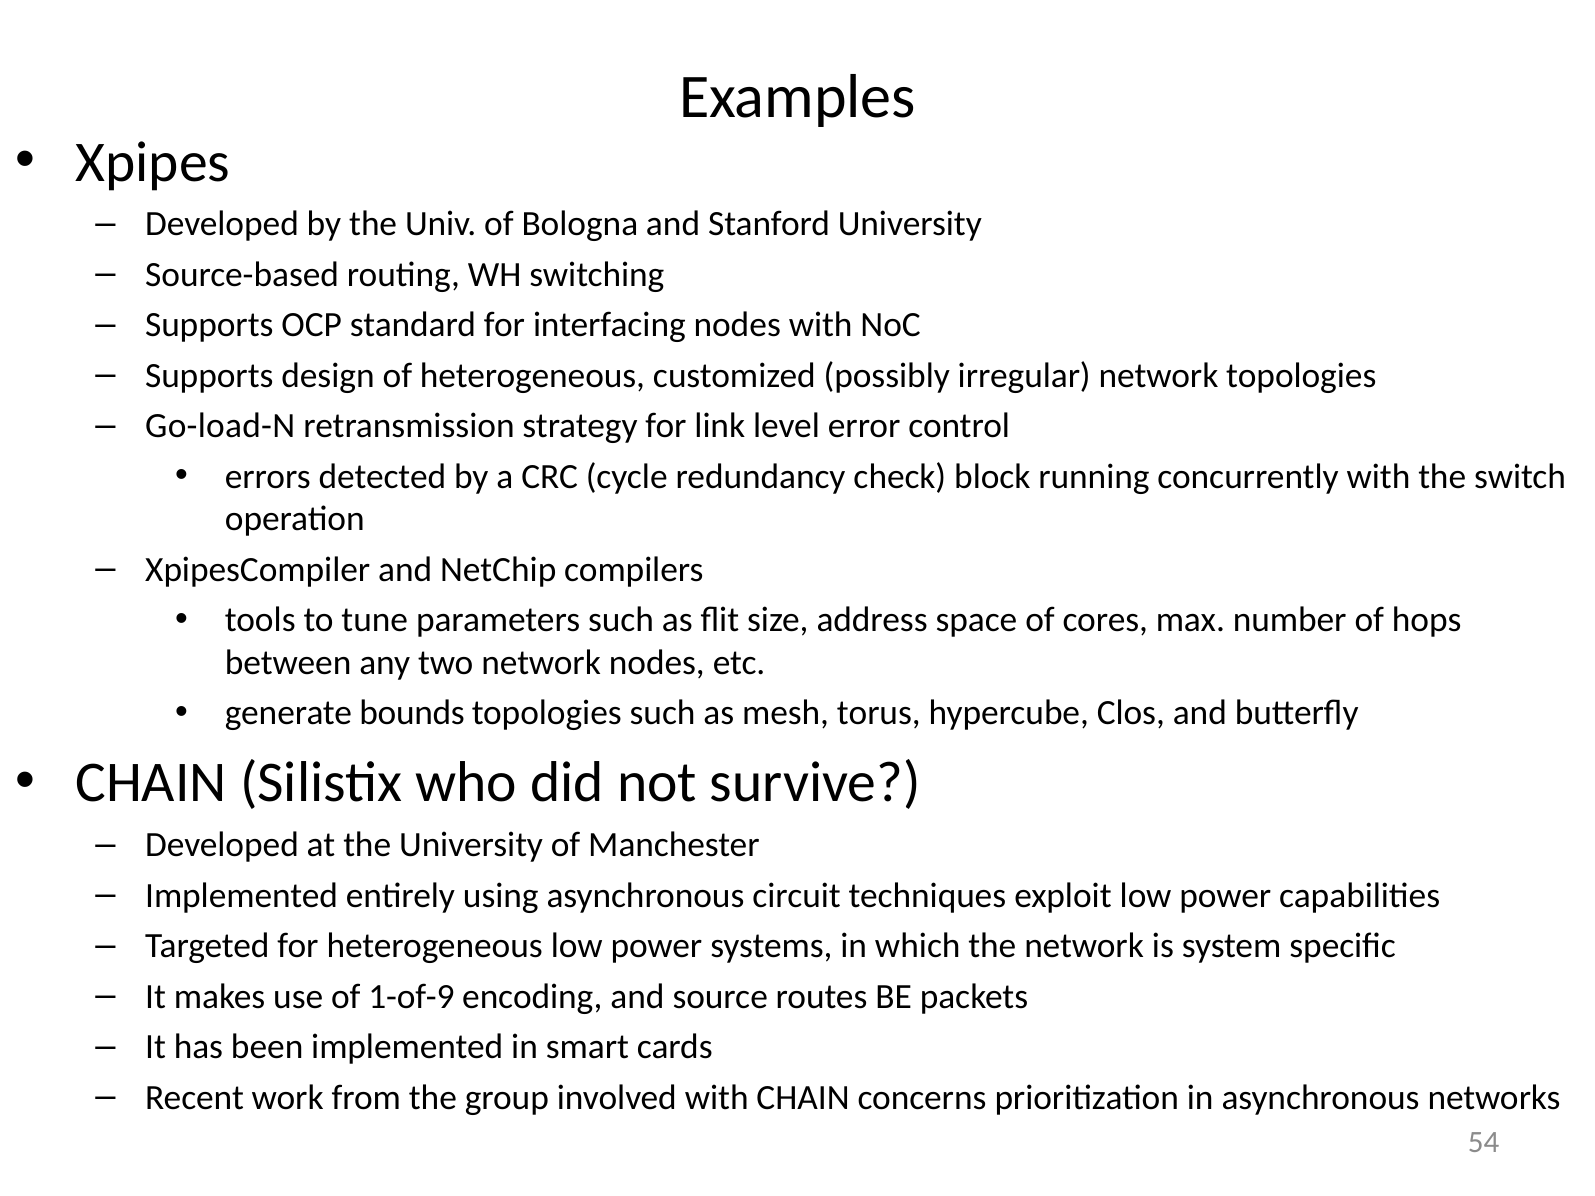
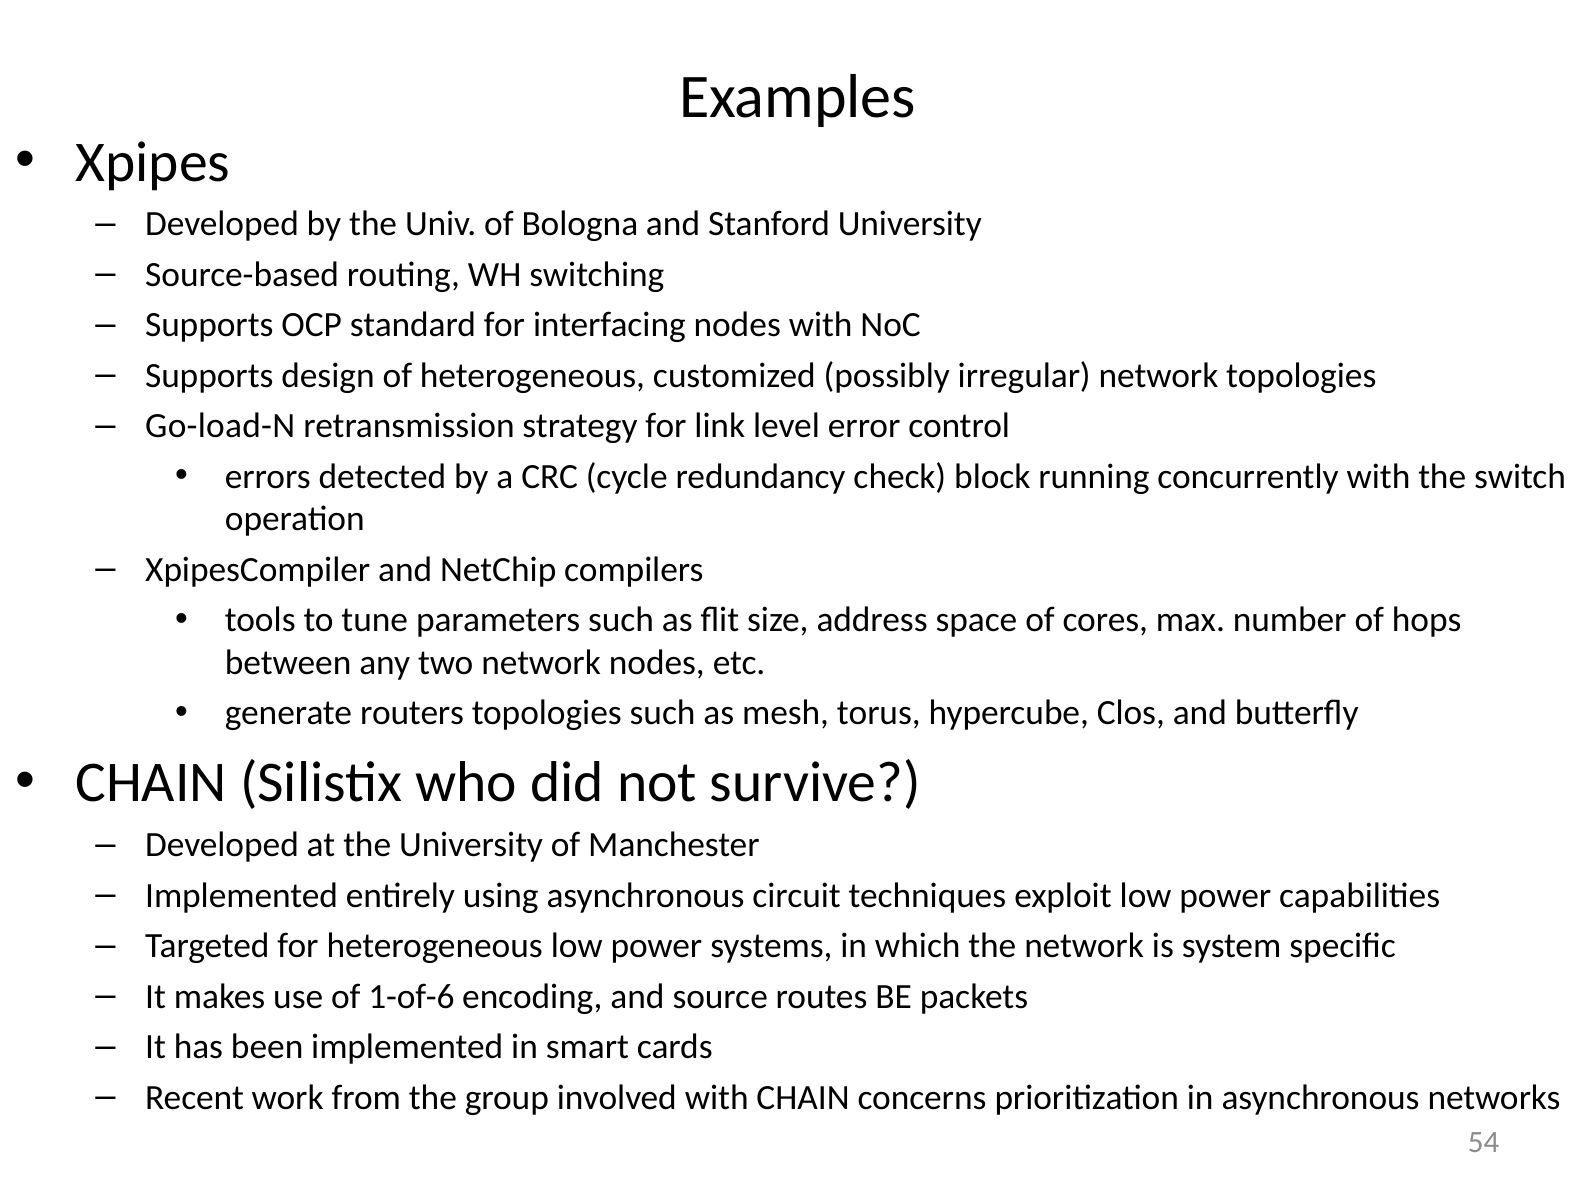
bounds: bounds -> routers
1-of-9: 1-of-9 -> 1-of-6
